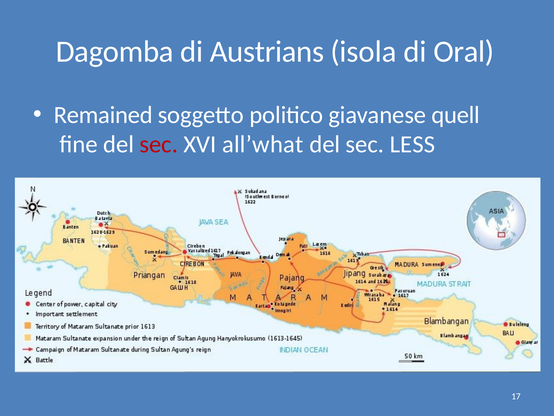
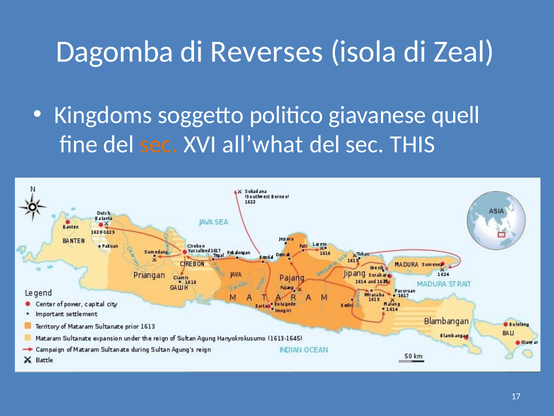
Austrians: Austrians -> Reverses
Oral: Oral -> Zeal
Remained: Remained -> Kingdoms
sec at (159, 144) colour: red -> orange
LESS: LESS -> THIS
